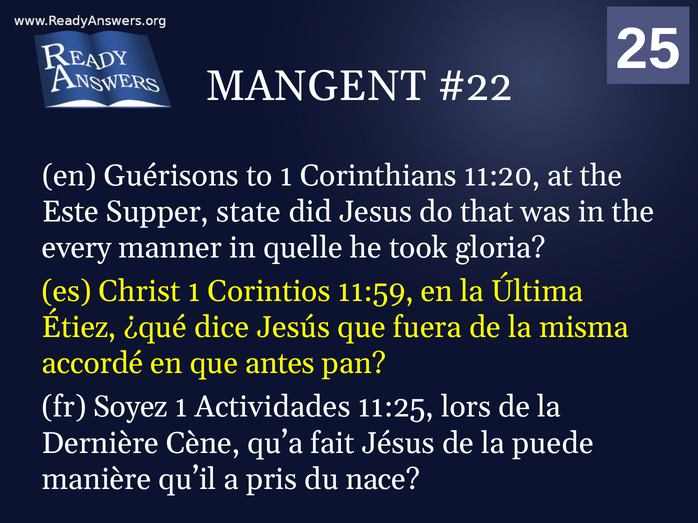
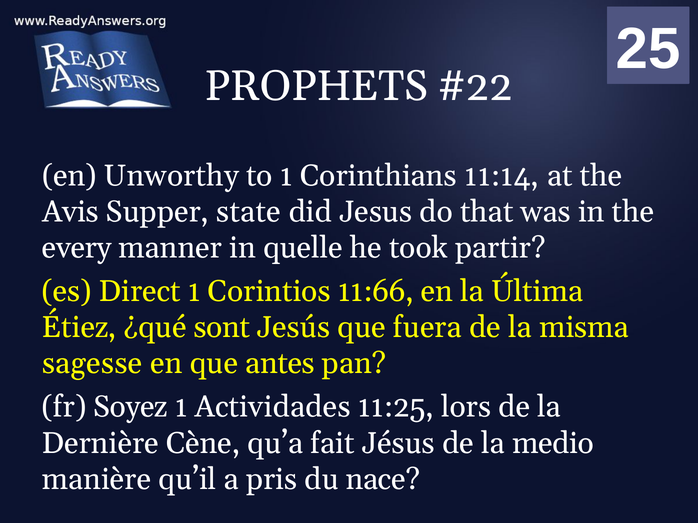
MANGENT: MANGENT -> PROPHETS
Guérisons: Guérisons -> Unworthy
11:20: 11:20 -> 11:14
Este: Este -> Avis
gloria: gloria -> partir
Christ: Christ -> Direct
11:59: 11:59 -> 11:66
dice: dice -> sont
accordé: accordé -> sagesse
puede: puede -> medio
